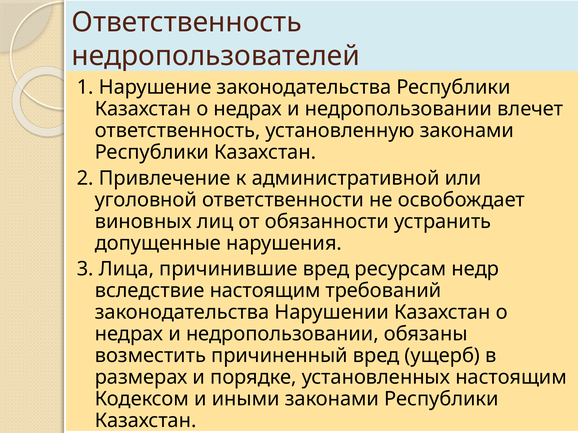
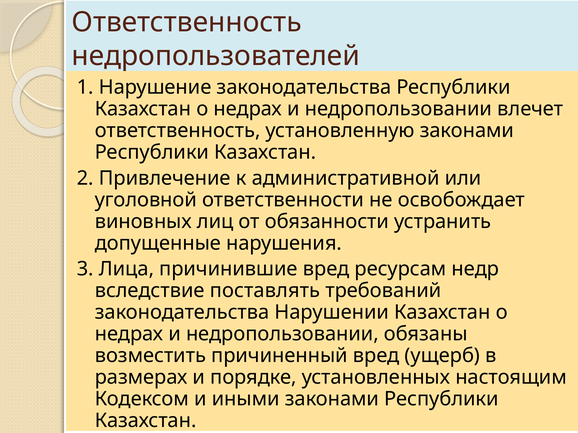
вследствие настоящим: настоящим -> поставлять
